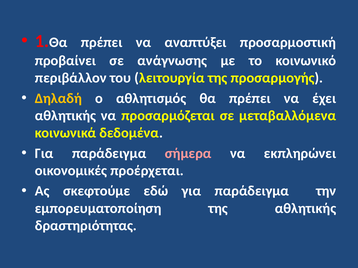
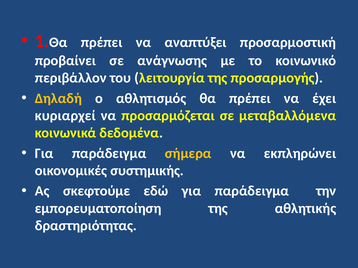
αθλητικής at (65, 116): αθλητικής -> κυριαρχεί
σήμερα colour: pink -> yellow
προέρχεται: προέρχεται -> συστημικής
